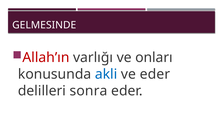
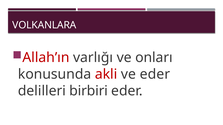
GELMESINDE: GELMESINDE -> VOLKANLARA
akli colour: blue -> red
sonra: sonra -> birbiri
